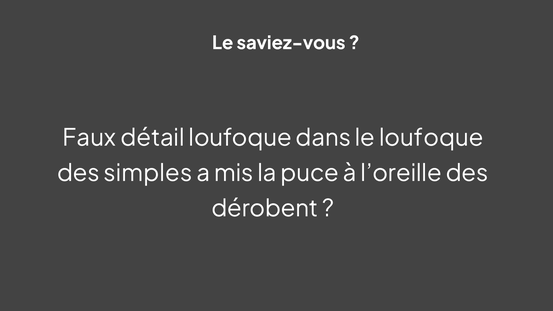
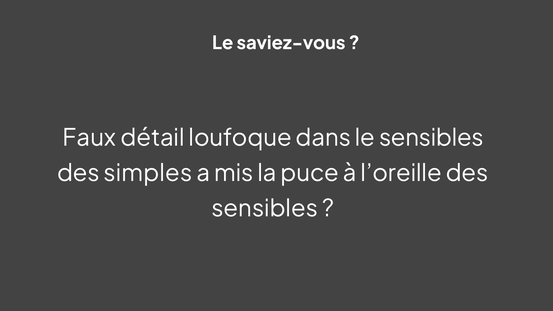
le loufoque: loufoque -> sensibles
dérobent at (265, 209): dérobent -> sensibles
